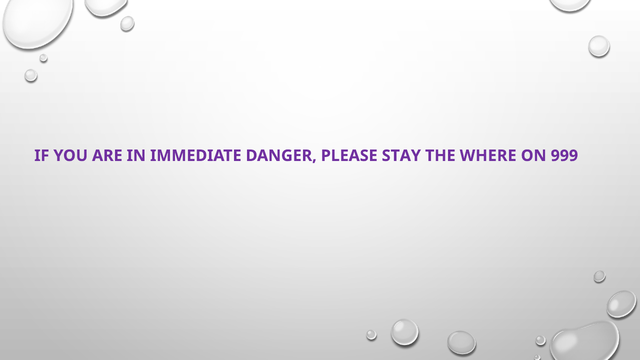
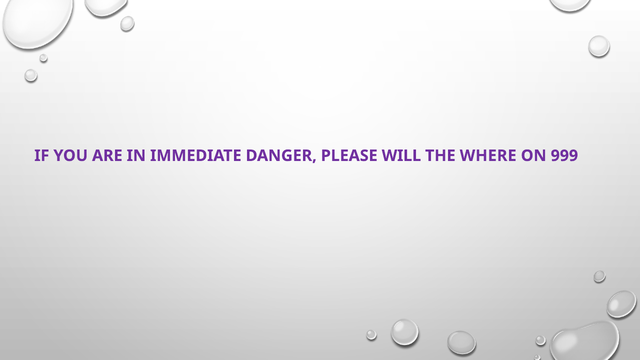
STAY: STAY -> WILL
